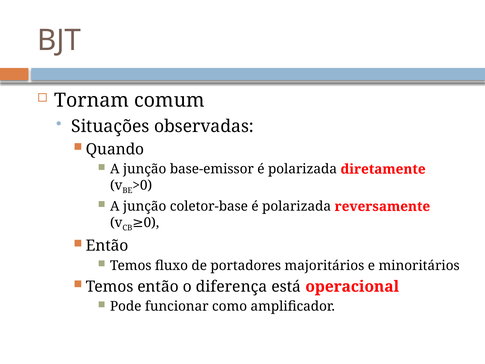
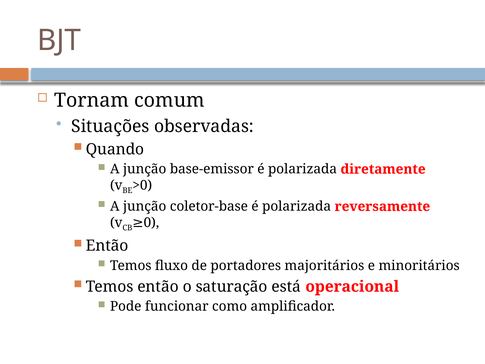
diferença: diferença -> saturação
